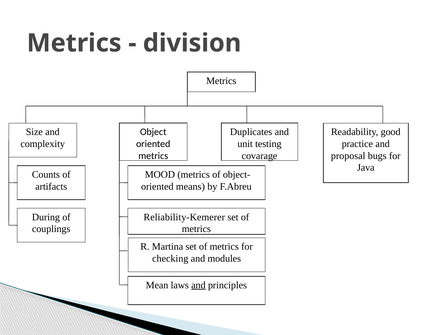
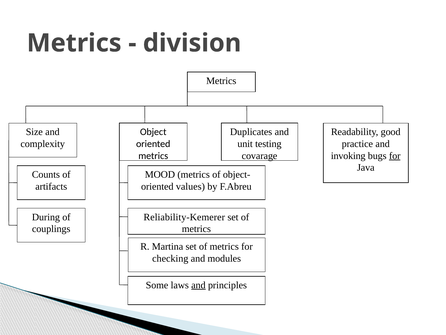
proposal: proposal -> invoking
for at (395, 156) underline: none -> present
means: means -> values
Mean: Mean -> Some
